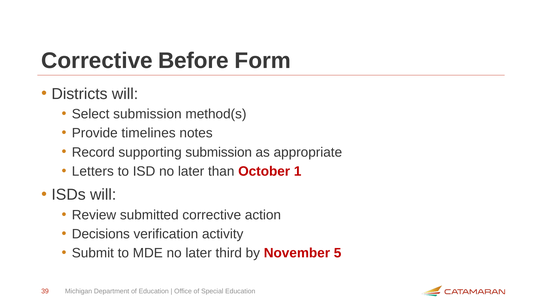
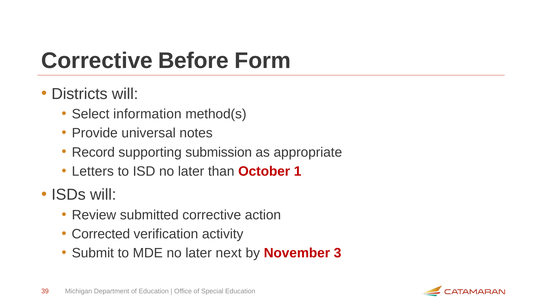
Select submission: submission -> information
timelines: timelines -> universal
Decisions: Decisions -> Corrected
third: third -> next
5: 5 -> 3
